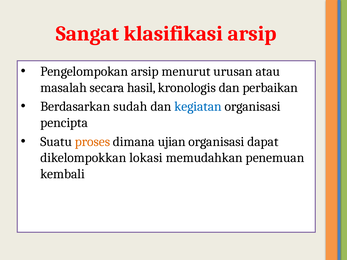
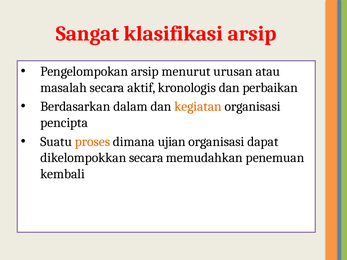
hasil: hasil -> aktif
sudah: sudah -> dalam
kegiatan colour: blue -> orange
dikelompokkan lokasi: lokasi -> secara
